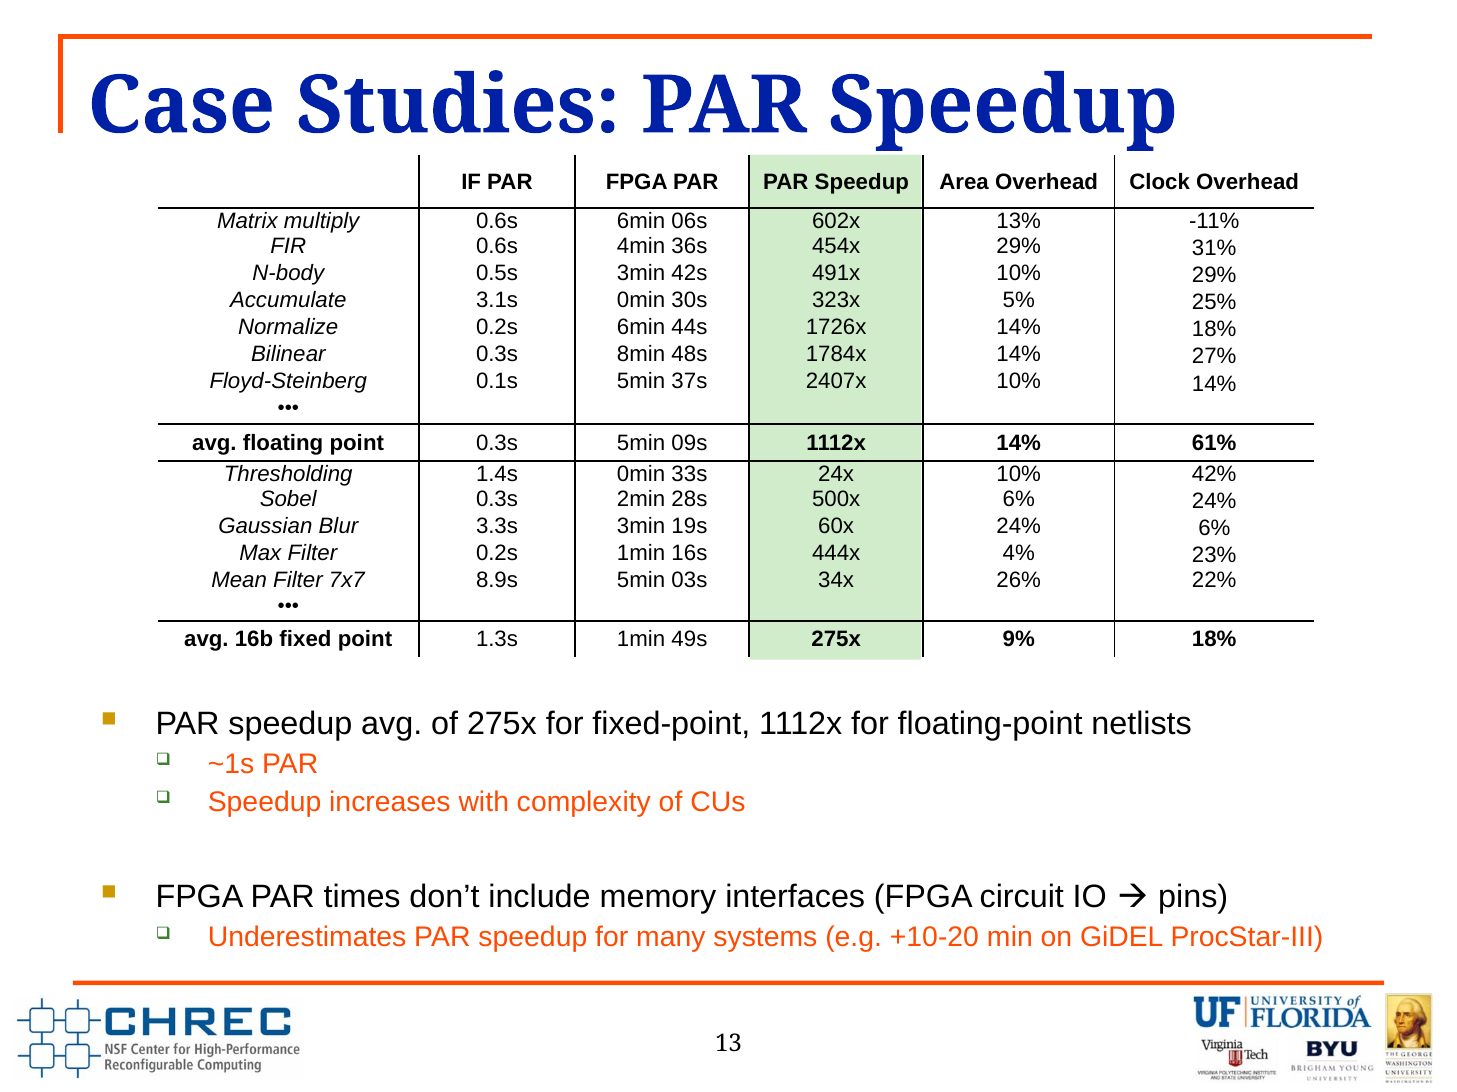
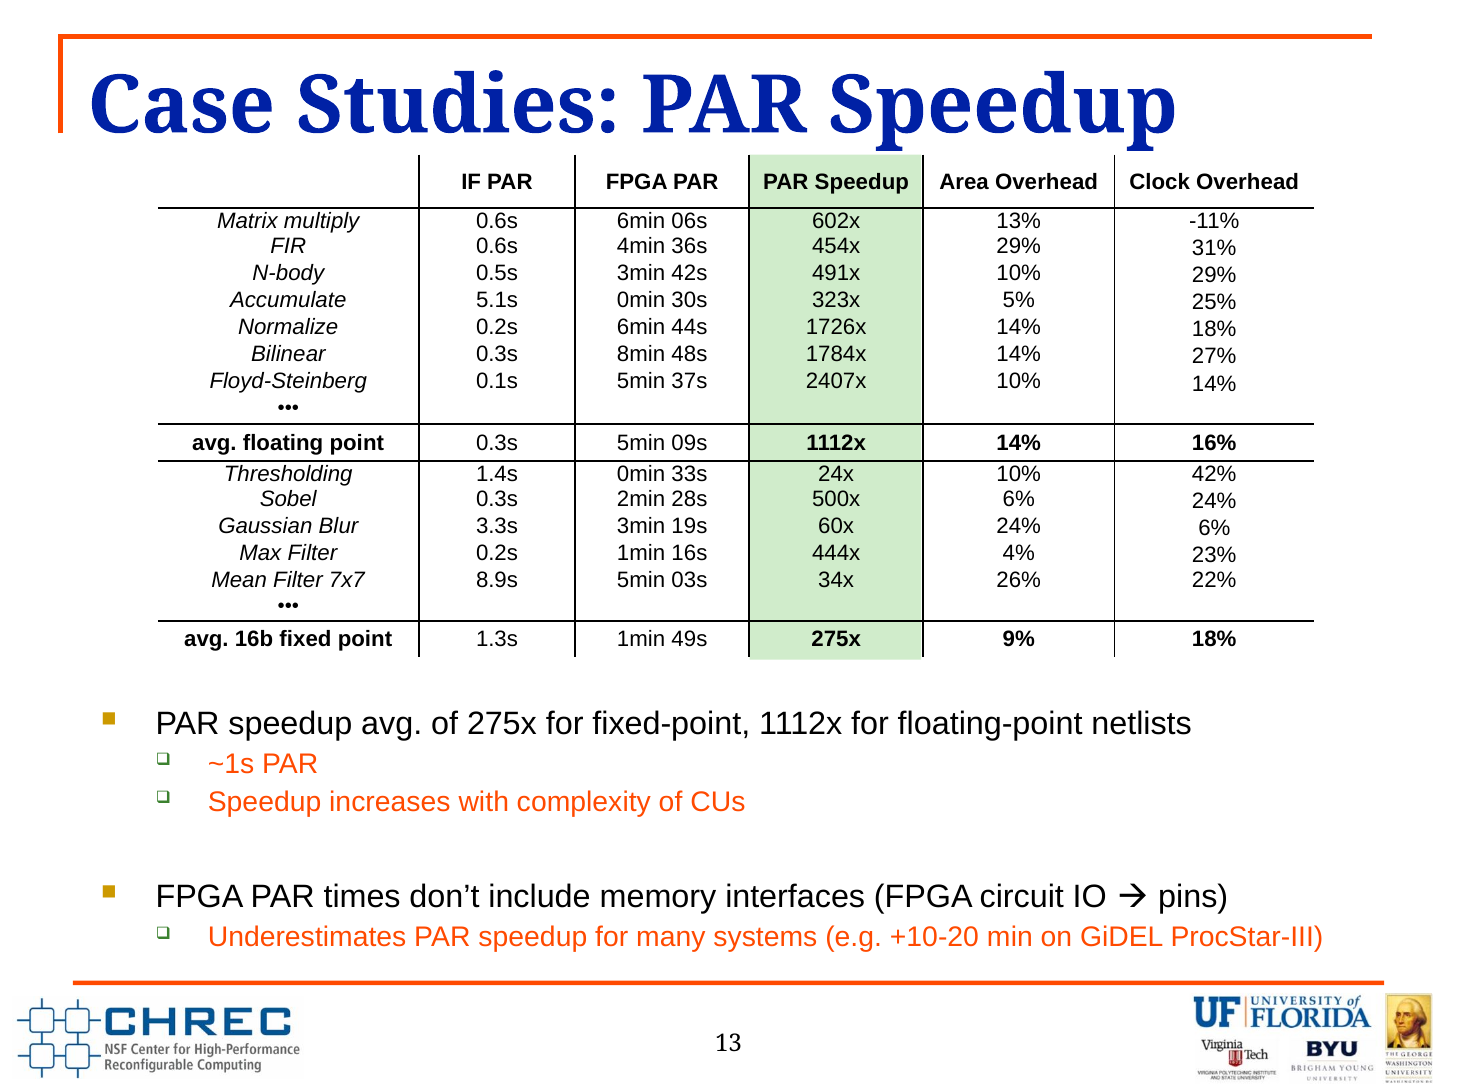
3.1s: 3.1s -> 5.1s
61%: 61% -> 16%
